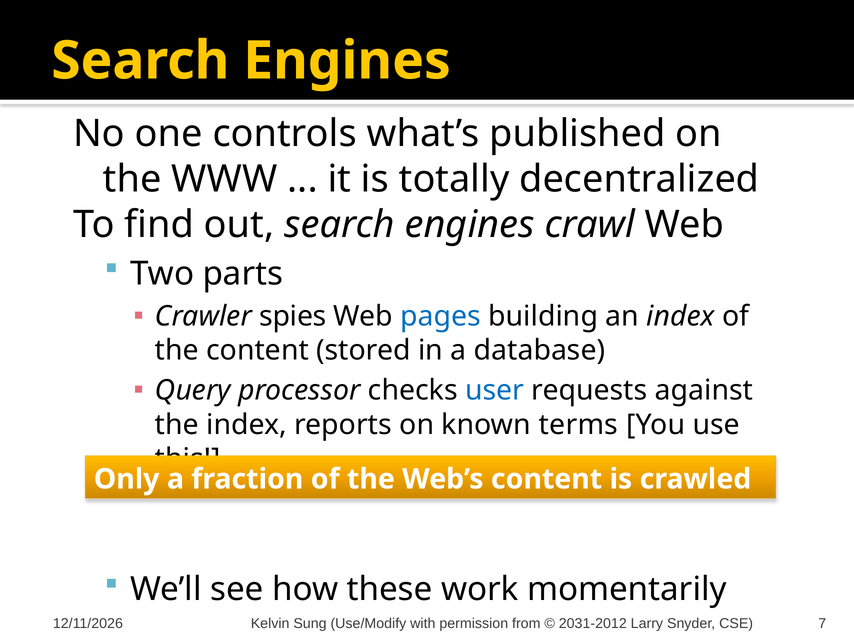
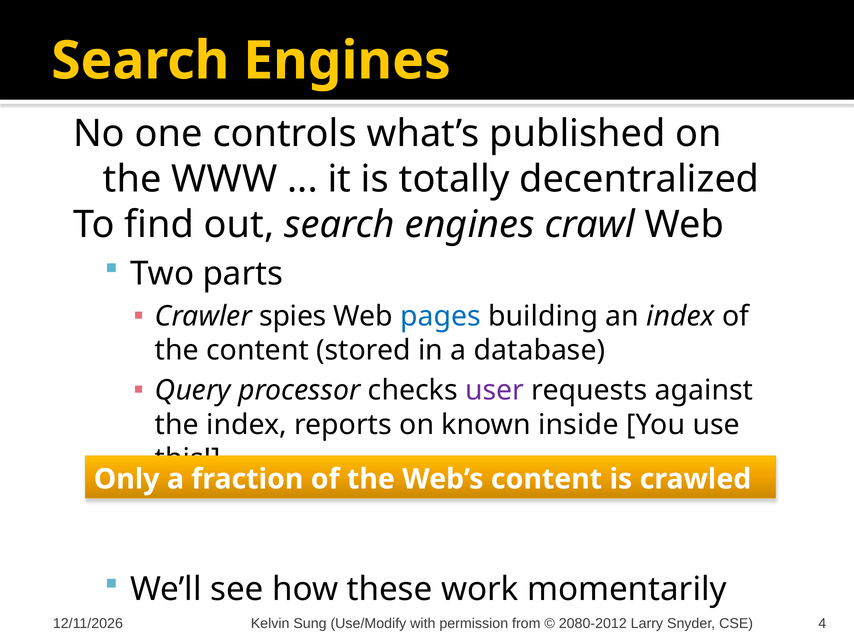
user colour: blue -> purple
terms: terms -> inside
2031-2012: 2031-2012 -> 2080-2012
7: 7 -> 4
